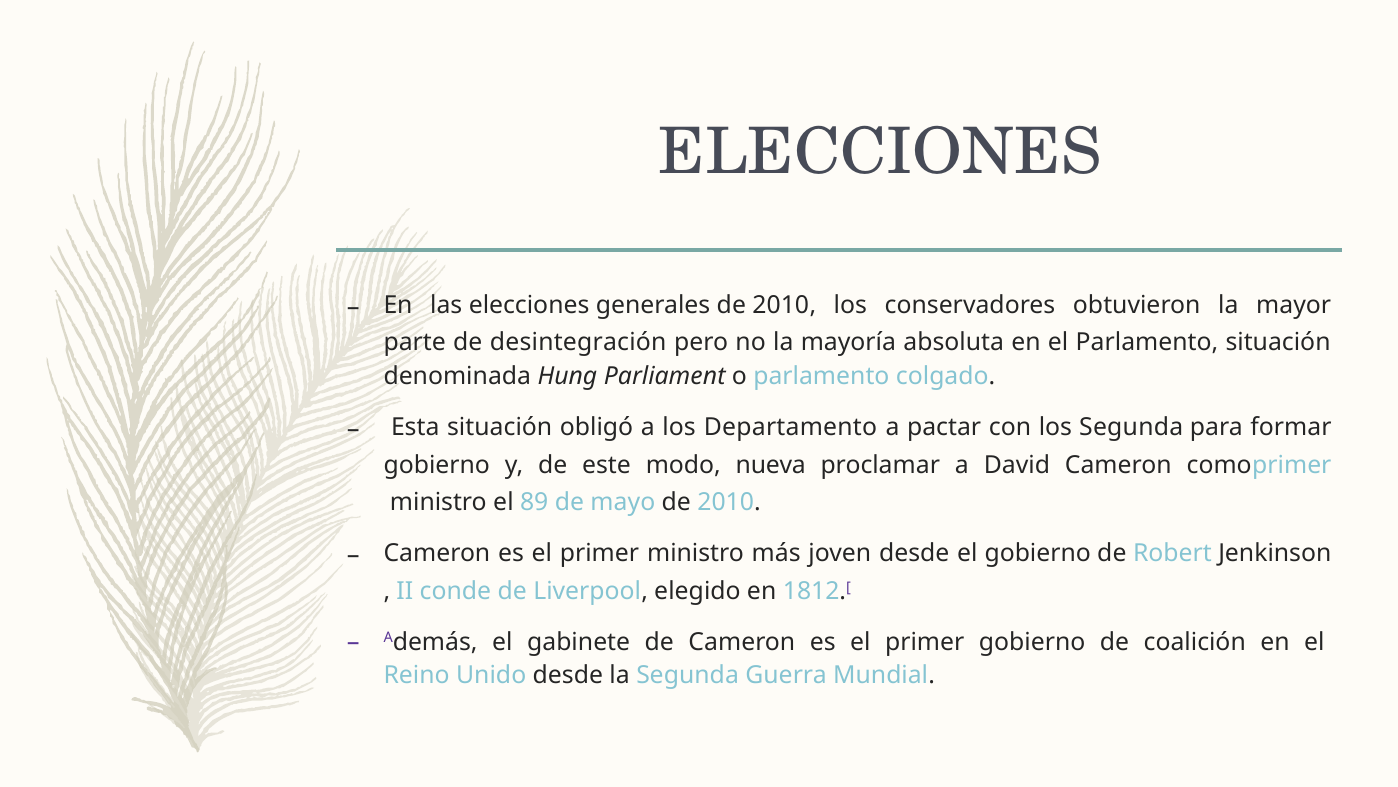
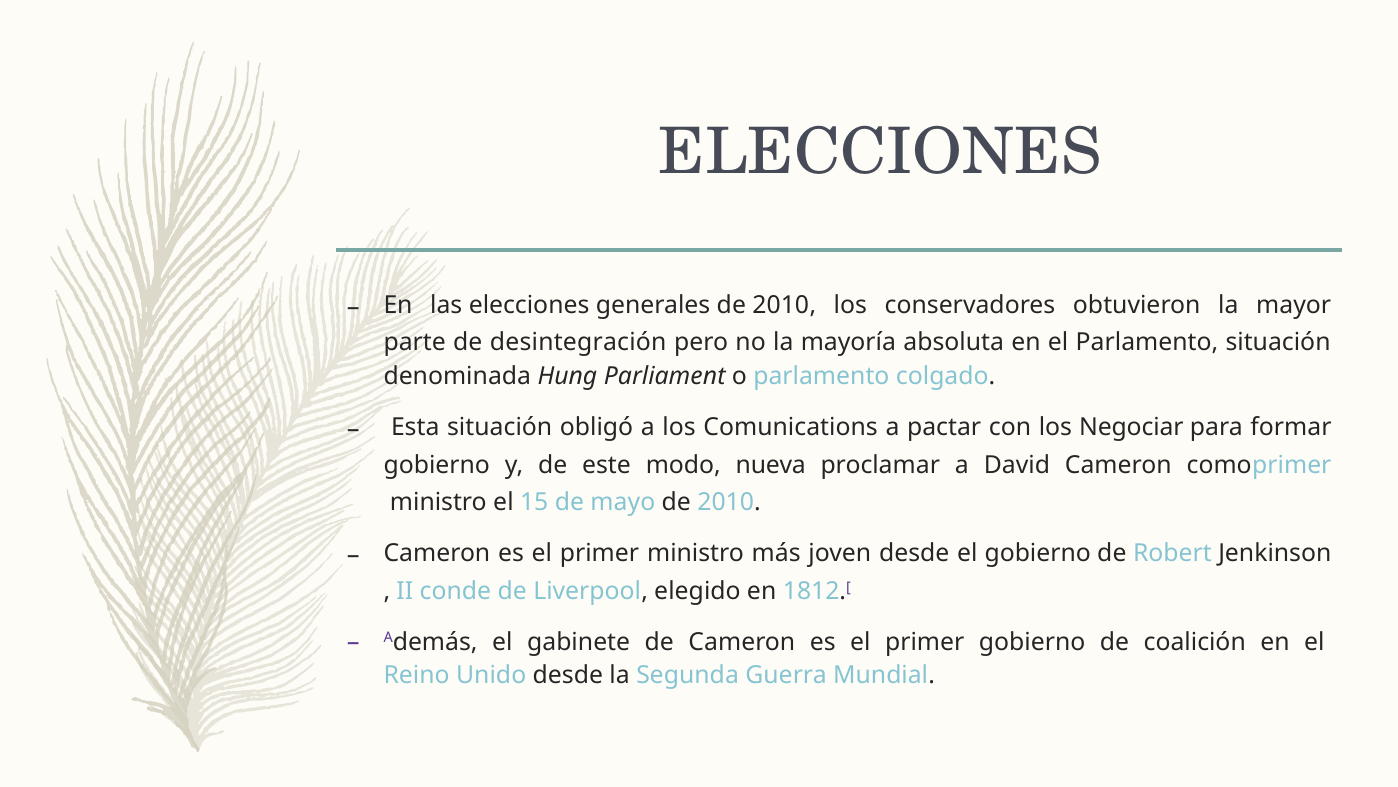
Departamento: Departamento -> Comunications
los Segunda: Segunda -> Negociar
89: 89 -> 15
